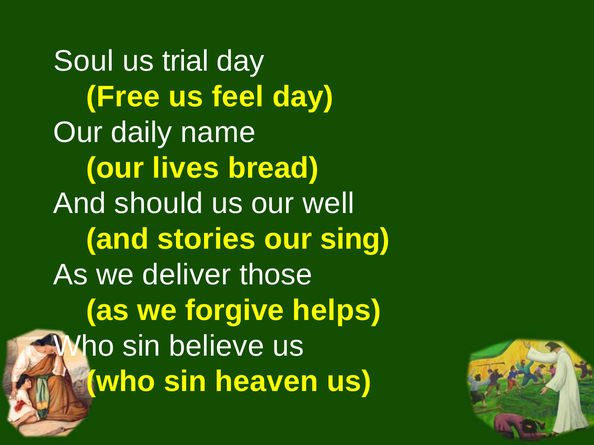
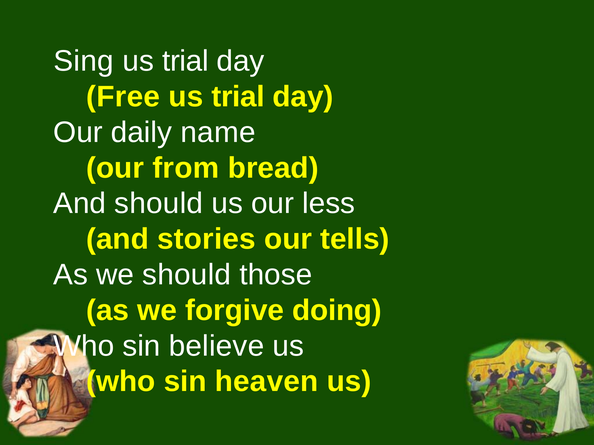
Soul: Soul -> Sing
feel at (238, 97): feel -> trial
lives: lives -> from
well: well -> less
sing: sing -> tells
we deliver: deliver -> should
helps: helps -> doing
